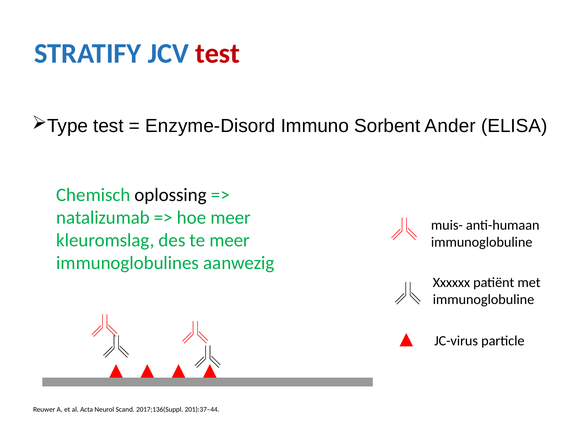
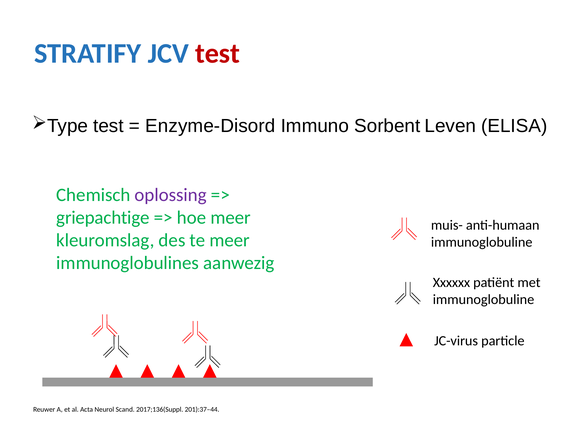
Ander: Ander -> Leven
oplossing colour: black -> purple
natalizumab: natalizumab -> griepachtige
